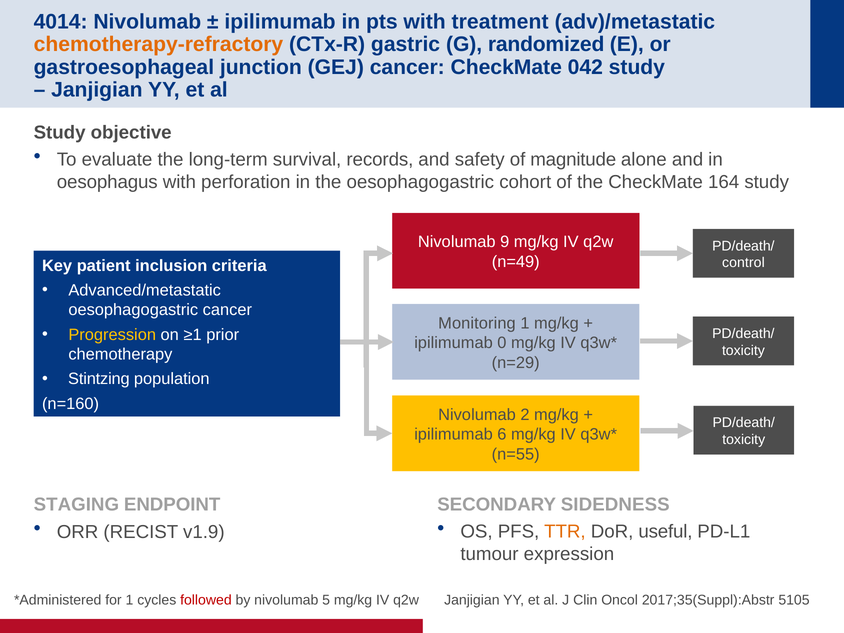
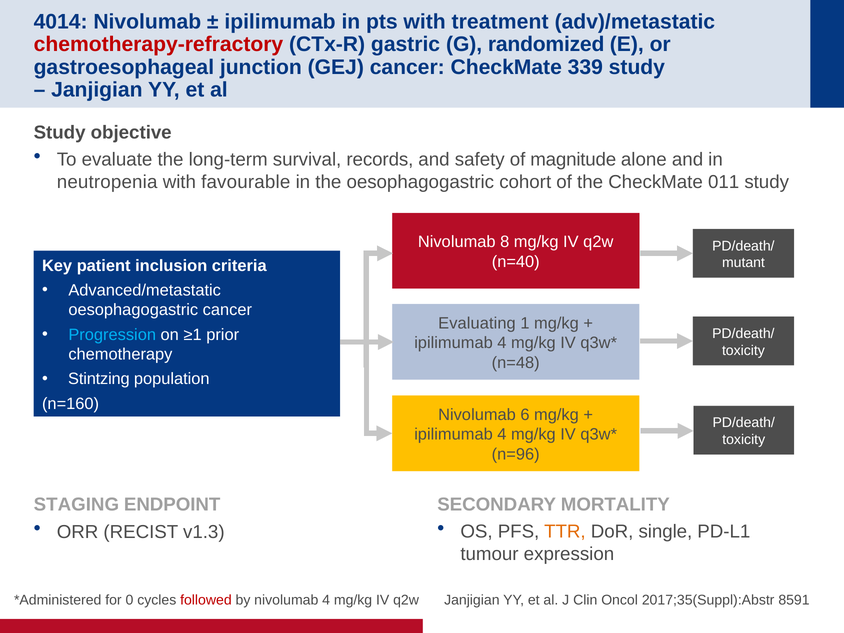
chemotherapy-refractory colour: orange -> red
042: 042 -> 339
oesophagus: oesophagus -> neutropenia
perforation: perforation -> favourable
164: 164 -> 011
9: 9 -> 8
n=49: n=49 -> n=40
control: control -> mutant
Monitoring: Monitoring -> Evaluating
Progression colour: yellow -> light blue
0 at (502, 343): 0 -> 4
n=29: n=29 -> n=48
2: 2 -> 6
6 at (502, 434): 6 -> 4
n=55: n=55 -> n=96
SIDEDNESS: SIDEDNESS -> MORTALITY
useful: useful -> single
v1.9: v1.9 -> v1.3
for 1: 1 -> 0
nivolumab 5: 5 -> 4
5105: 5105 -> 8591
